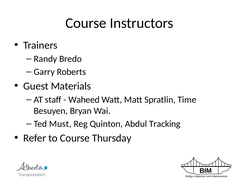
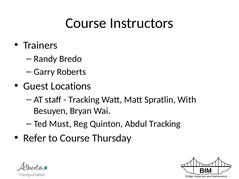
Materials: Materials -> Locations
Waheed at (84, 100): Waheed -> Tracking
Time: Time -> With
